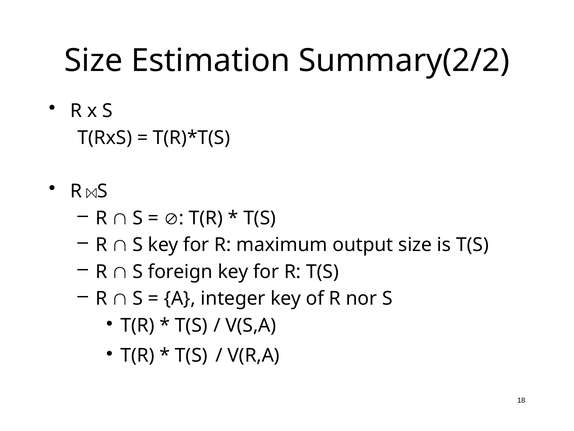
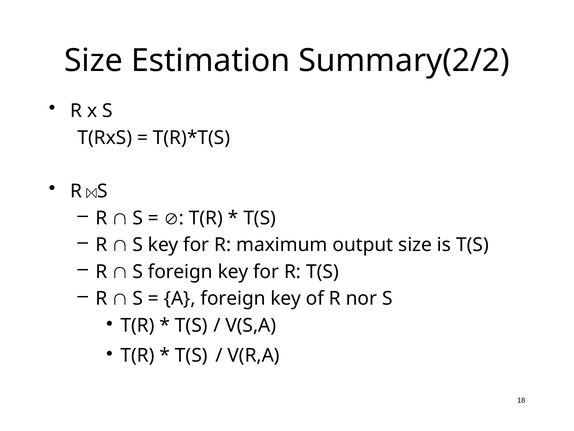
A integer: integer -> foreign
